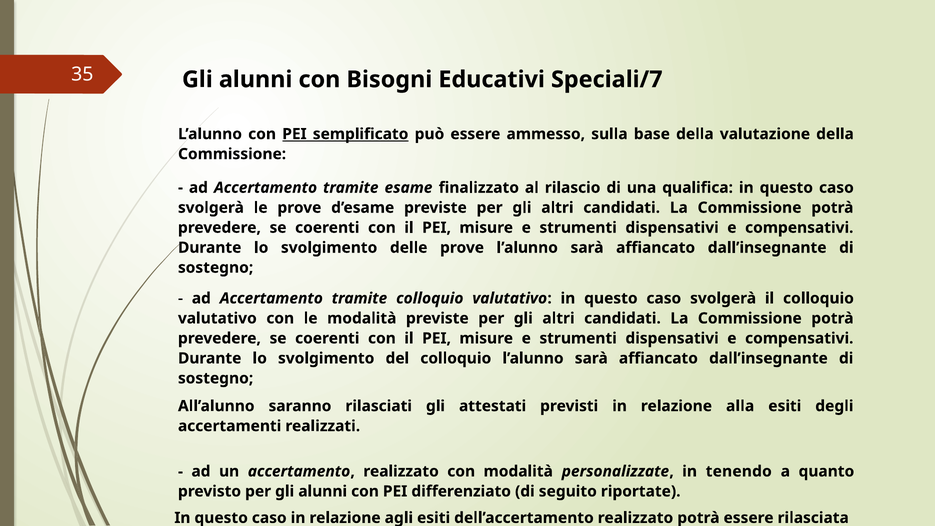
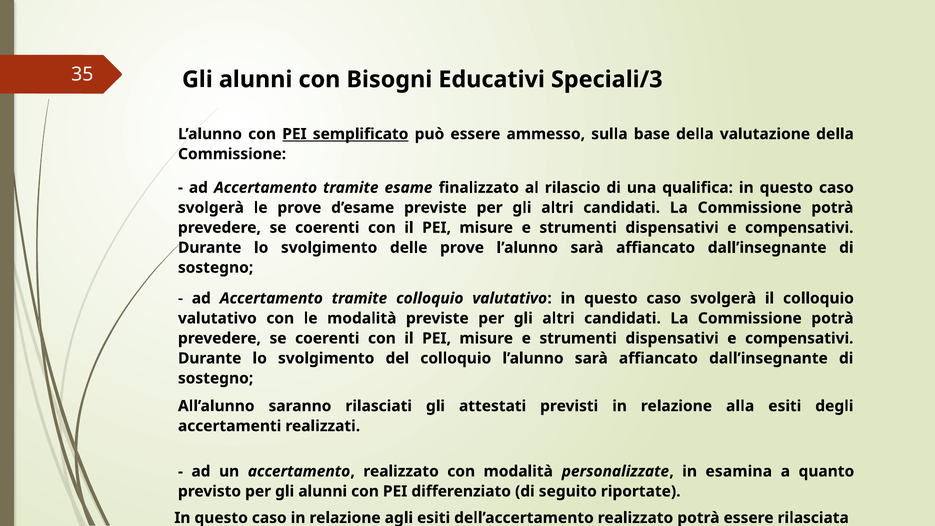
Speciali/7: Speciali/7 -> Speciali/3
tenendo: tenendo -> esamina
